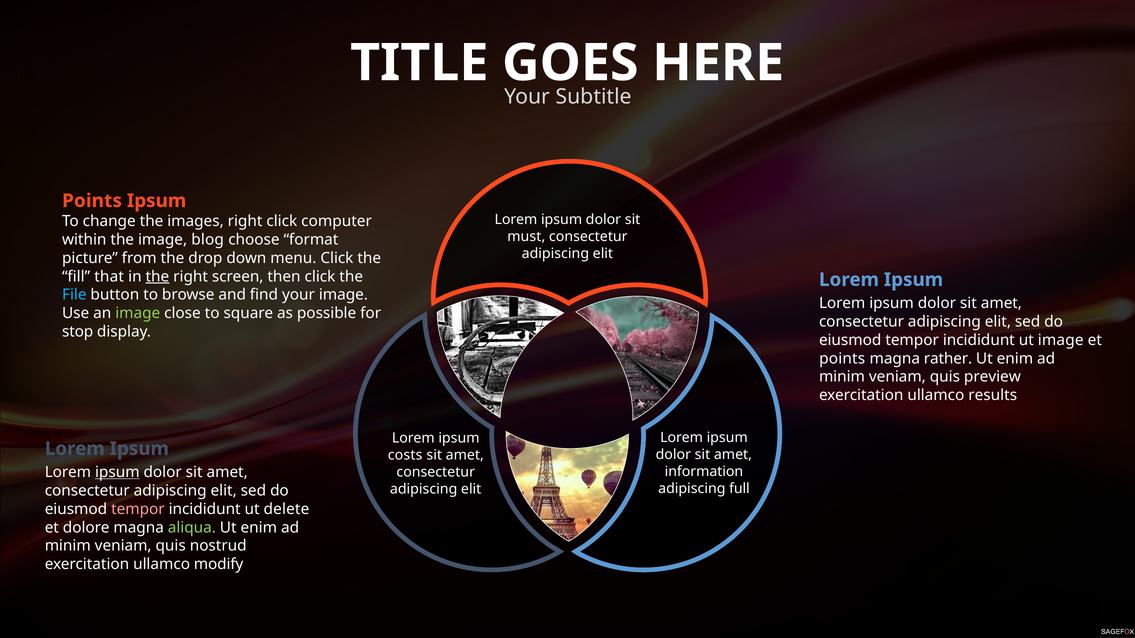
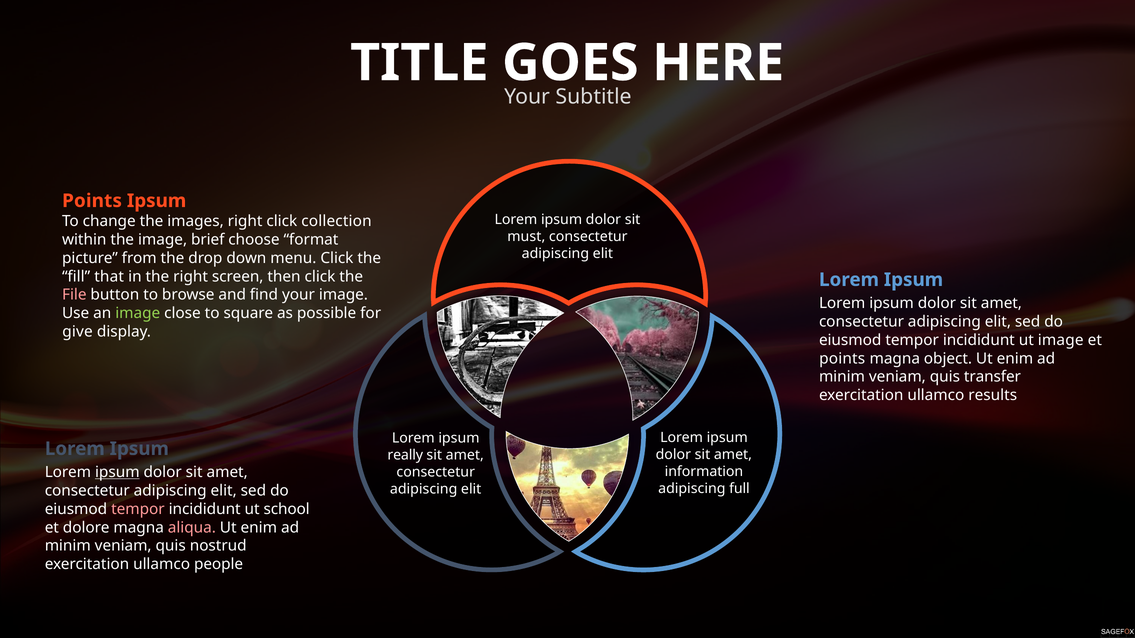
computer: computer -> collection
blog: blog -> brief
the at (157, 277) underline: present -> none
File colour: light blue -> pink
stop: stop -> give
rather: rather -> object
preview: preview -> transfer
costs: costs -> really
delete: delete -> school
aliqua colour: light green -> pink
modify: modify -> people
